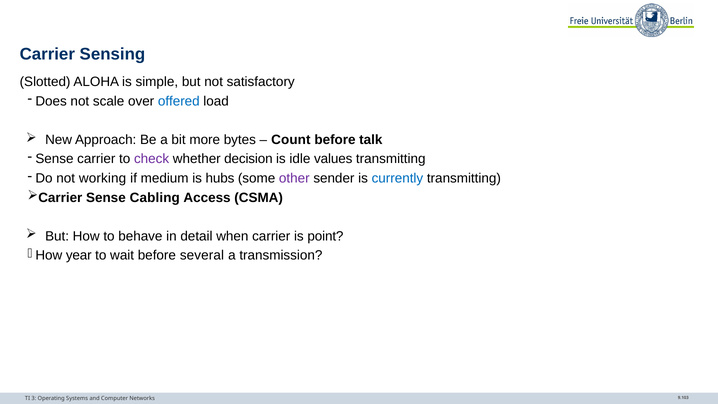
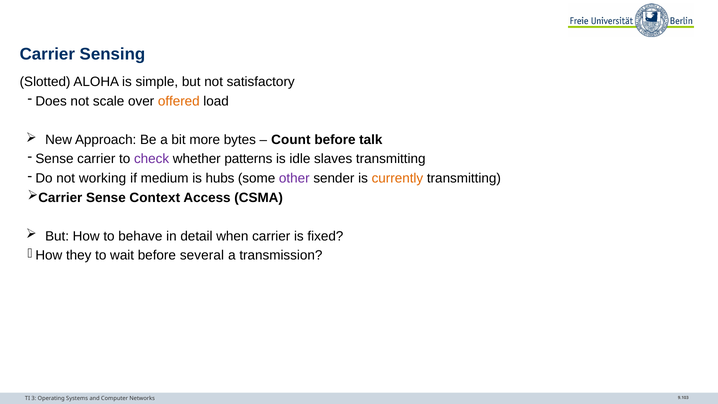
offered colour: blue -> orange
decision: decision -> patterns
values: values -> slaves
currently colour: blue -> orange
Cabling: Cabling -> Context
point: point -> fixed
year: year -> they
